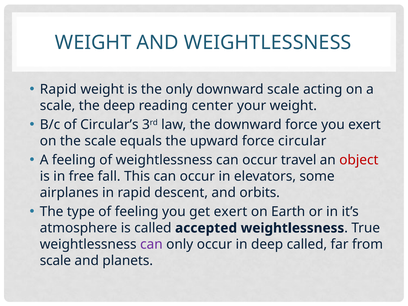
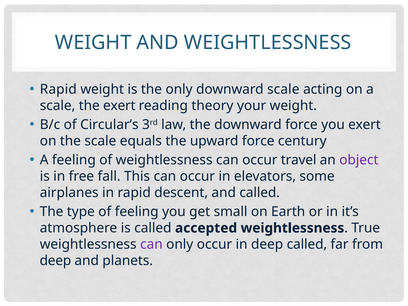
the deep: deep -> exert
center: center -> theory
circular: circular -> century
object colour: red -> purple
and orbits: orbits -> called
get exert: exert -> small
scale at (55, 261): scale -> deep
